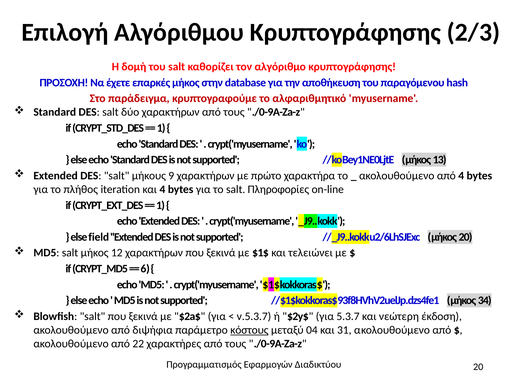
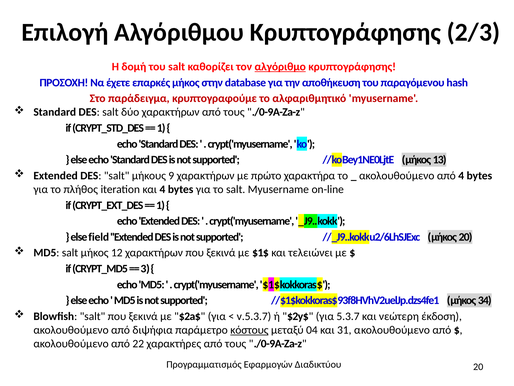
αλγόριθμο underline: none -> present
salt Πληροφορίες: Πληροφορίες -> Myusername
6: 6 -> 3
